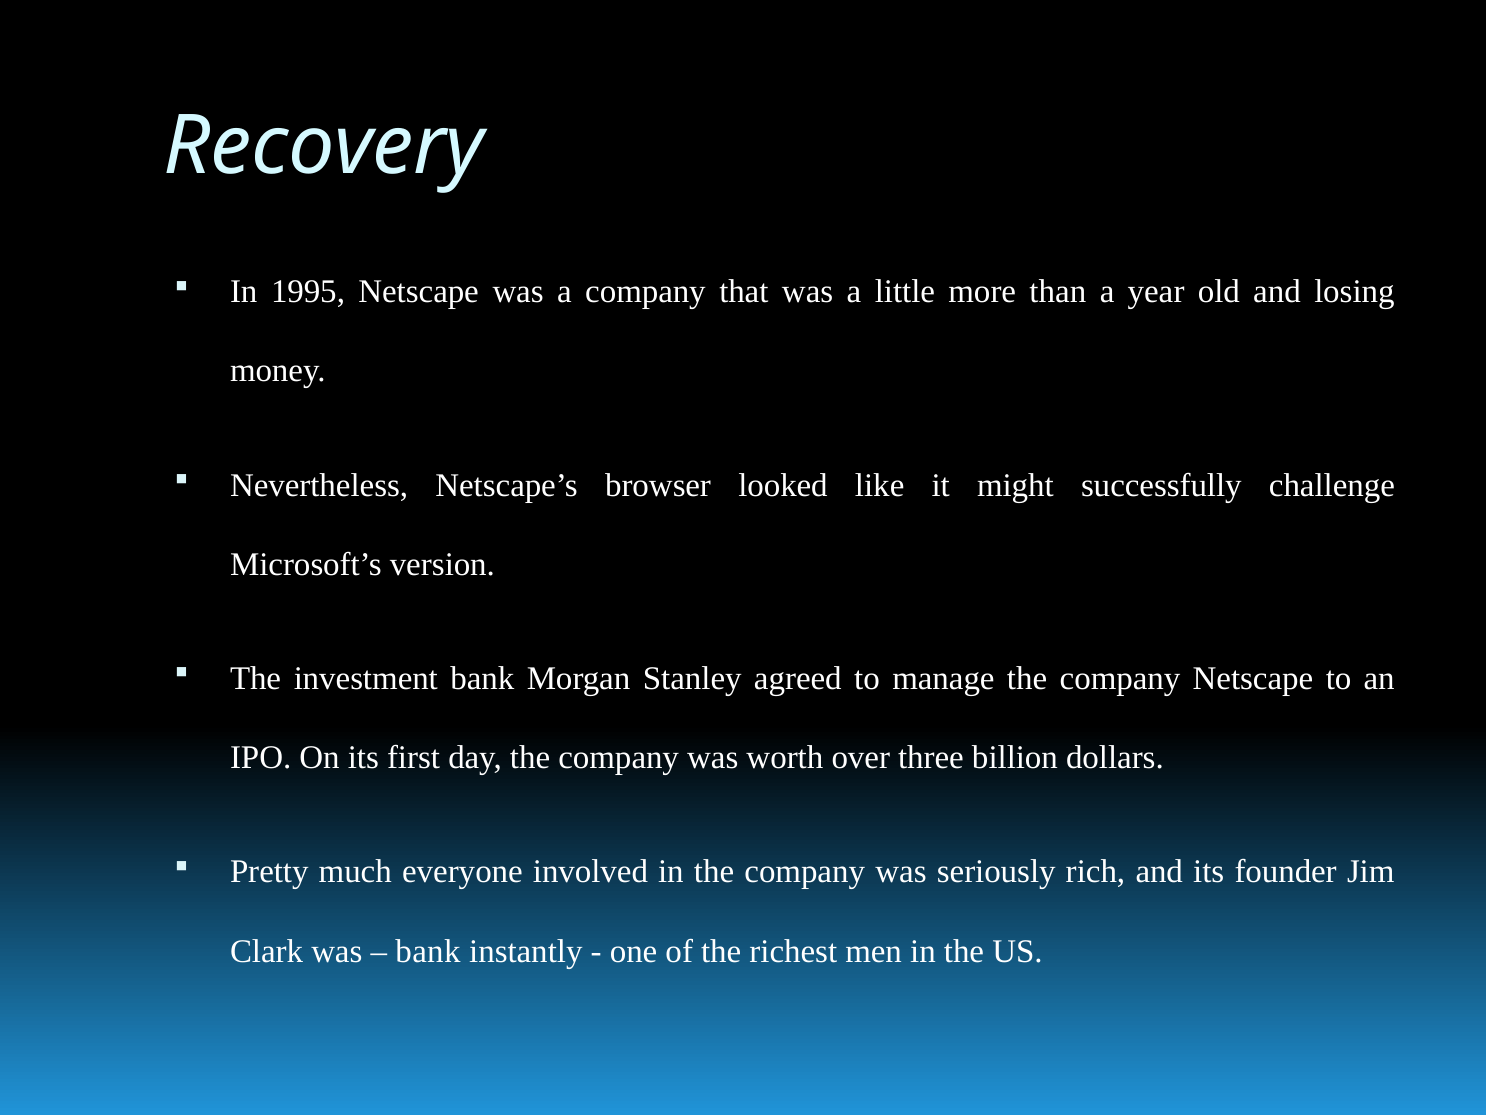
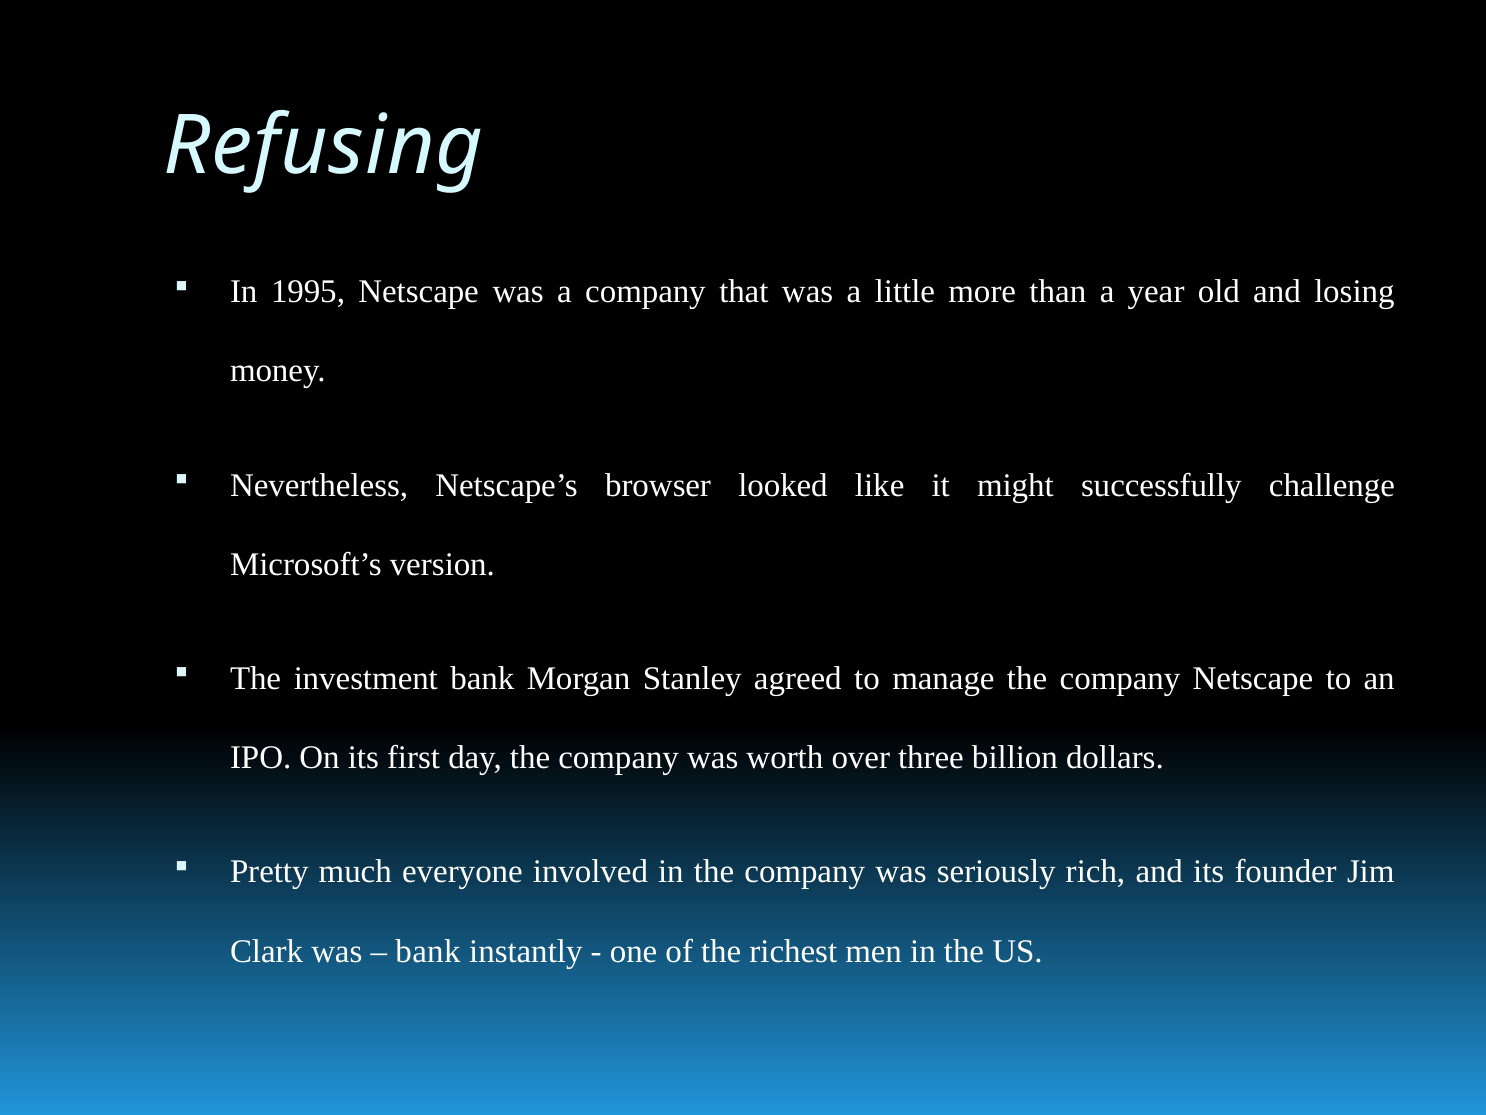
Recovery: Recovery -> Refusing
